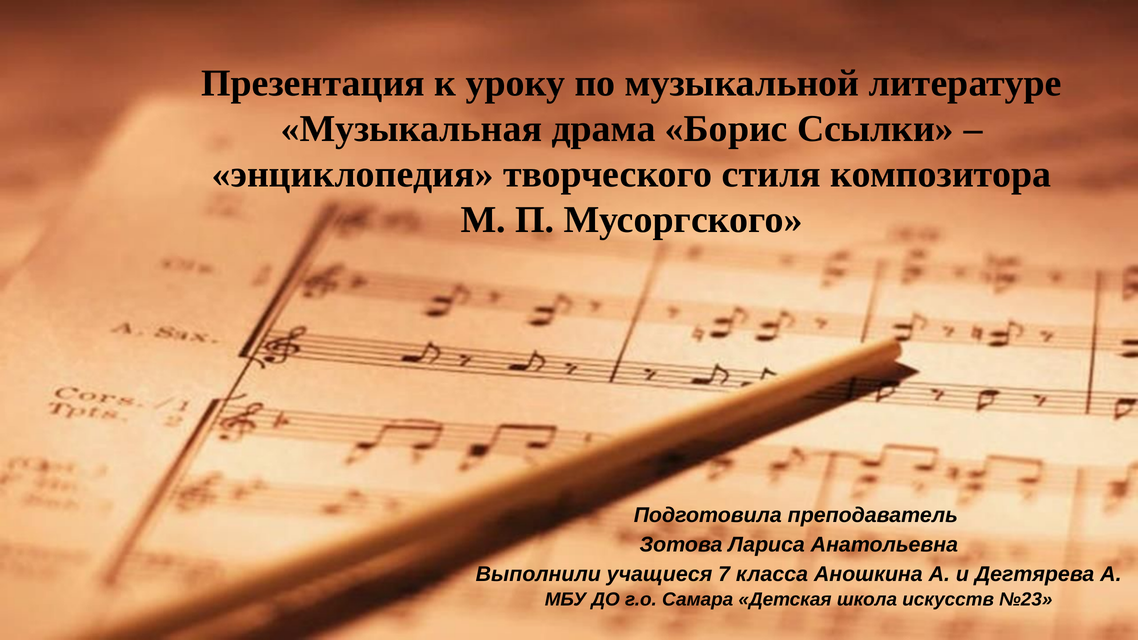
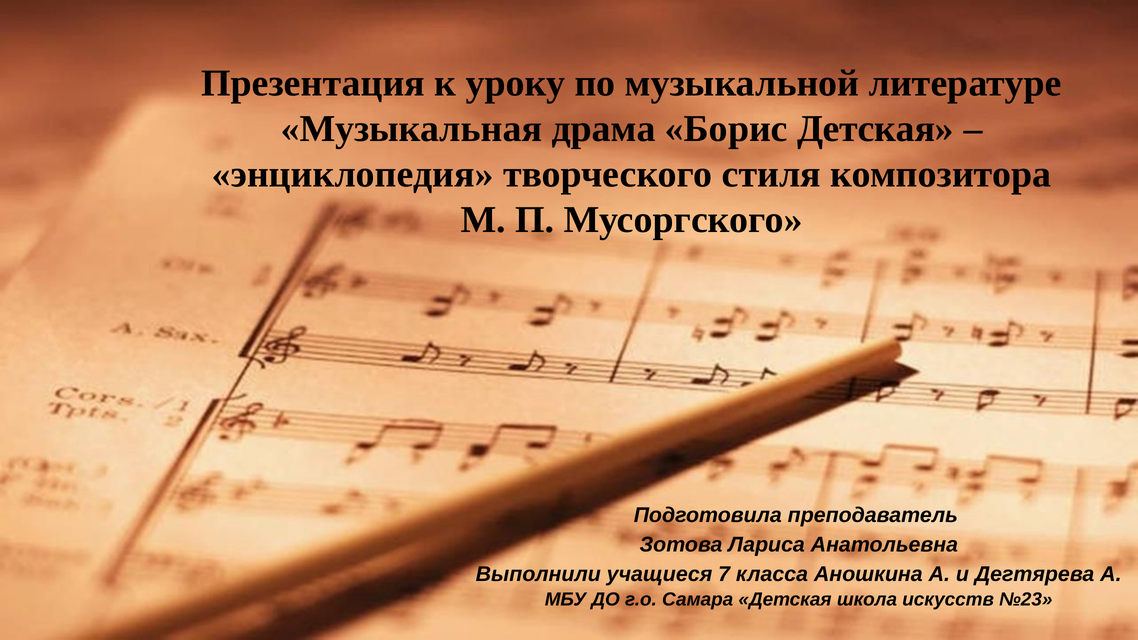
Борис Ссылки: Ссылки -> Детская
